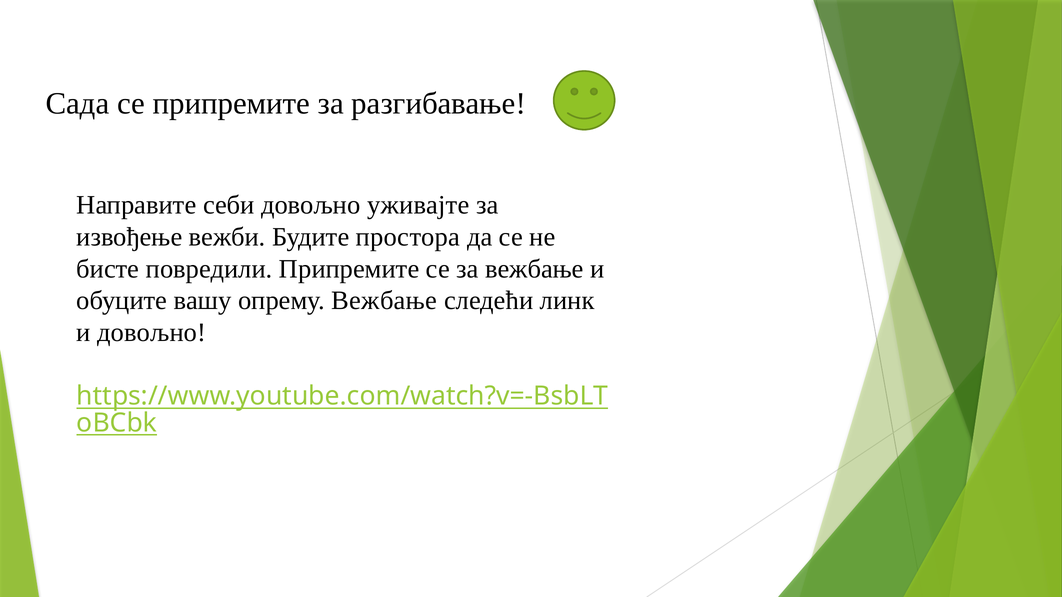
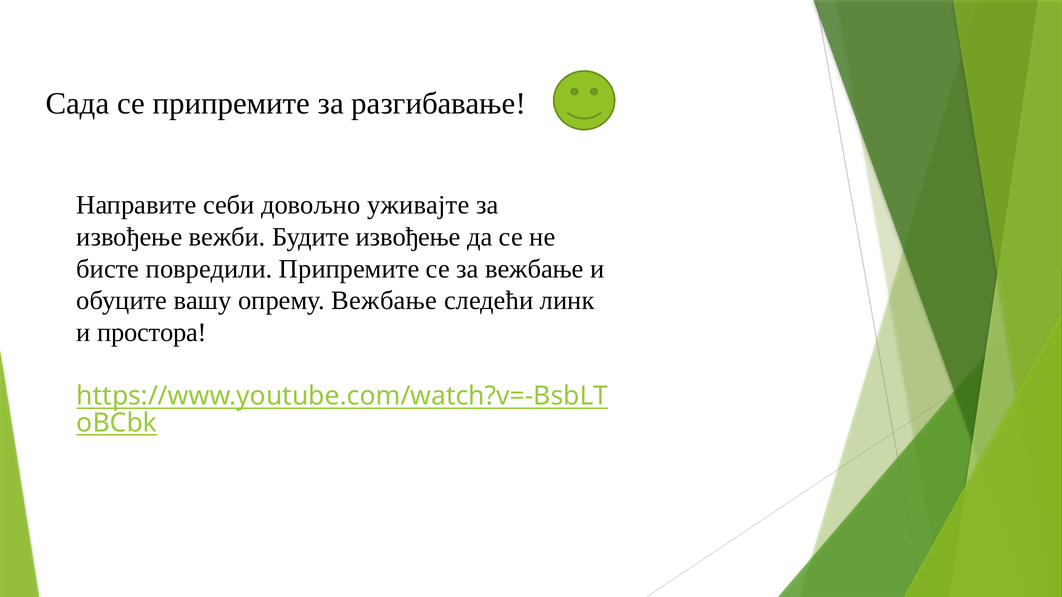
Будите простора: простора -> извођење
и довољно: довољно -> простора
